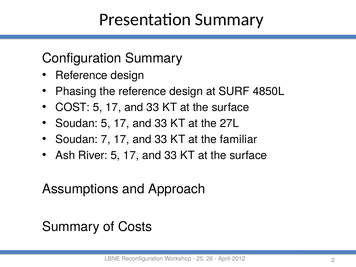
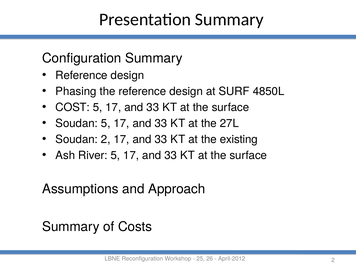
Soudan 7: 7 -> 2
familiar: familiar -> existing
